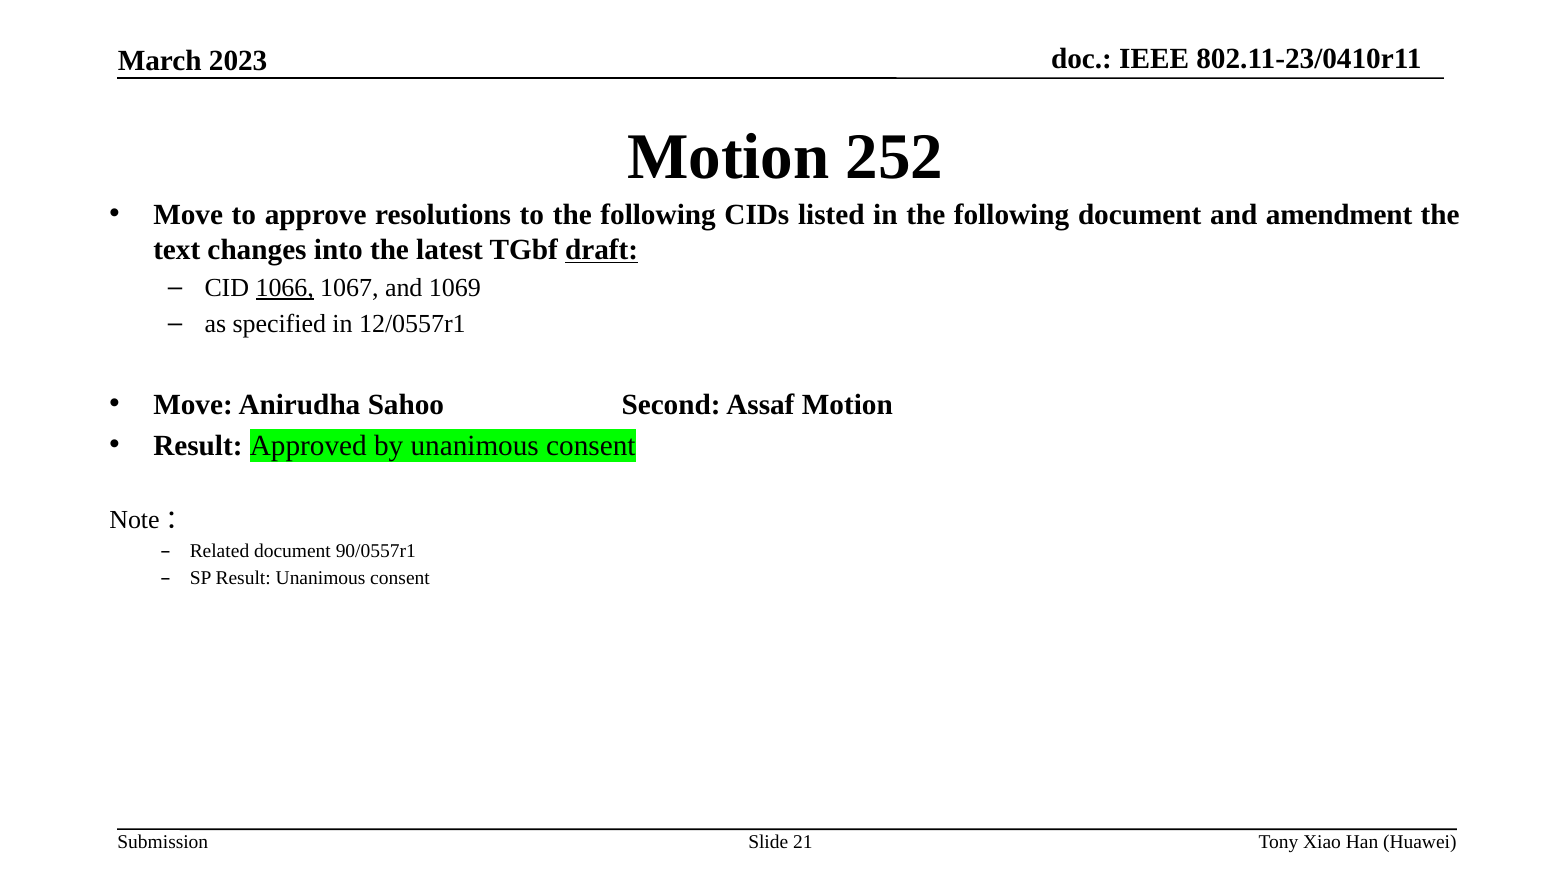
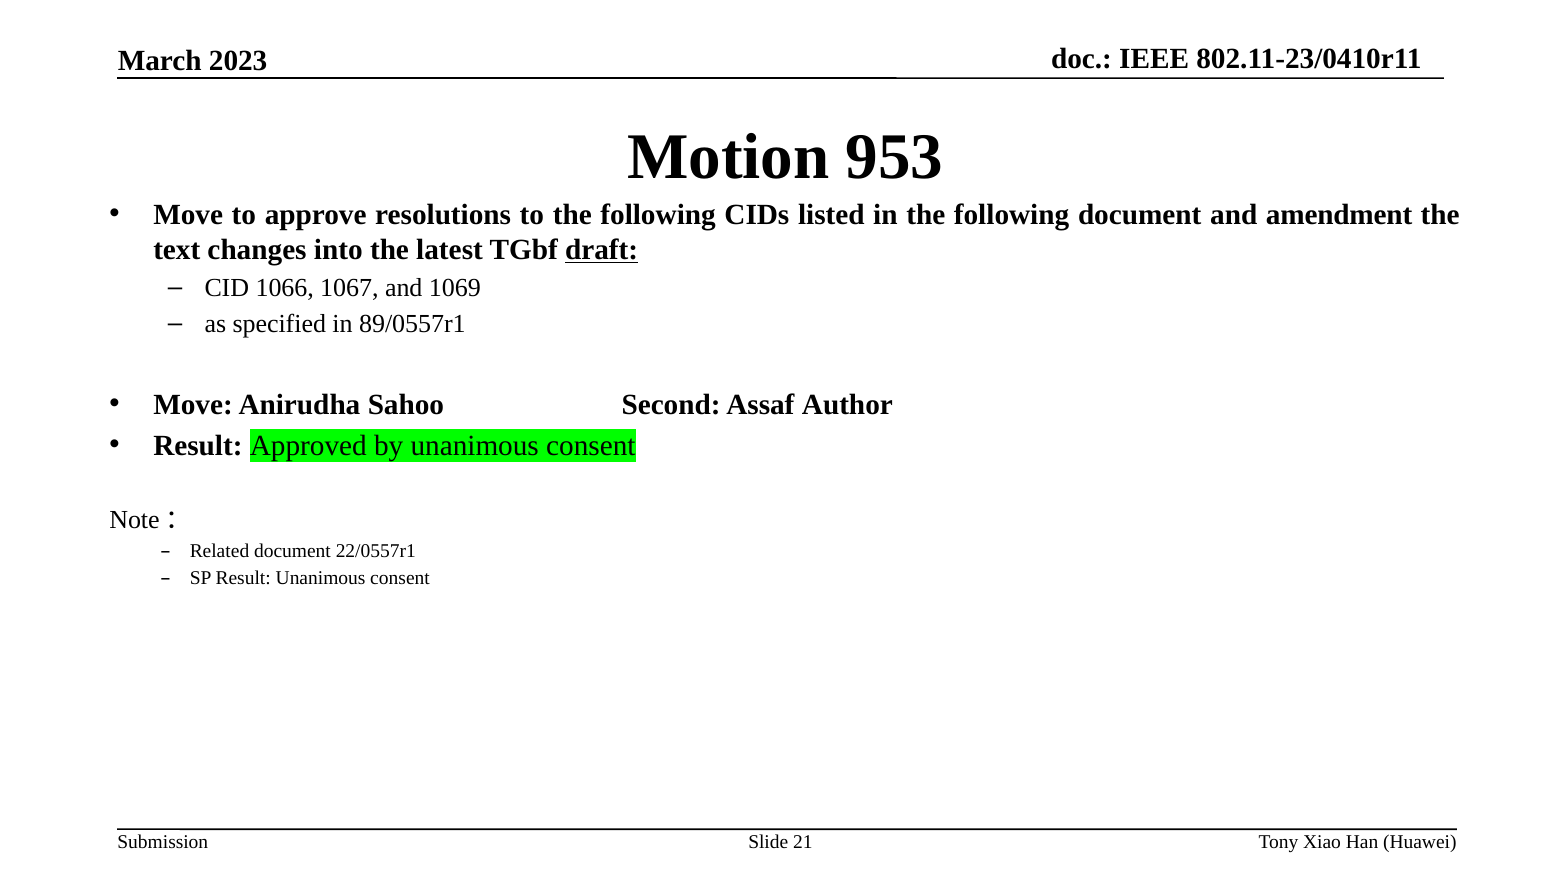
252: 252 -> 953
1066 underline: present -> none
12/0557r1: 12/0557r1 -> 89/0557r1
Assaf Motion: Motion -> Author
90/0557r1: 90/0557r1 -> 22/0557r1
